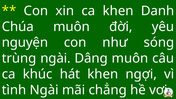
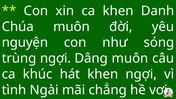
trùng ngài: ngài -> ngợi
